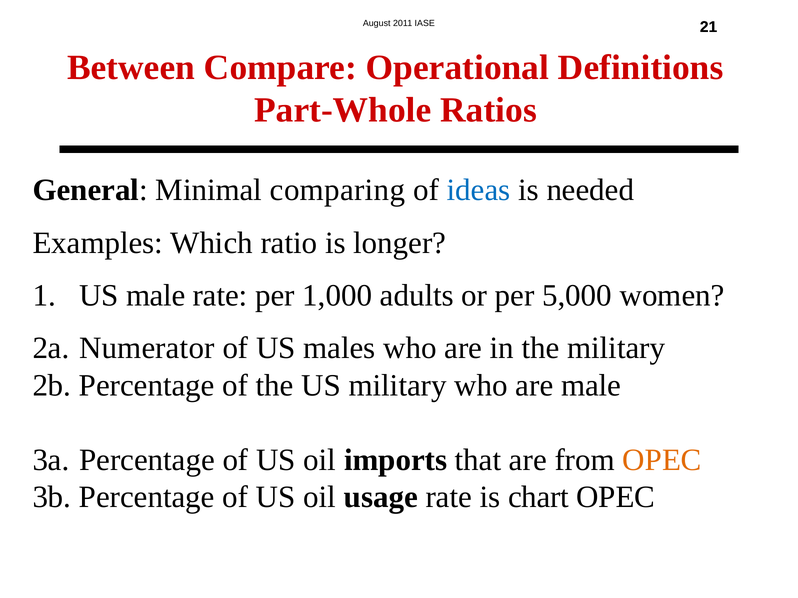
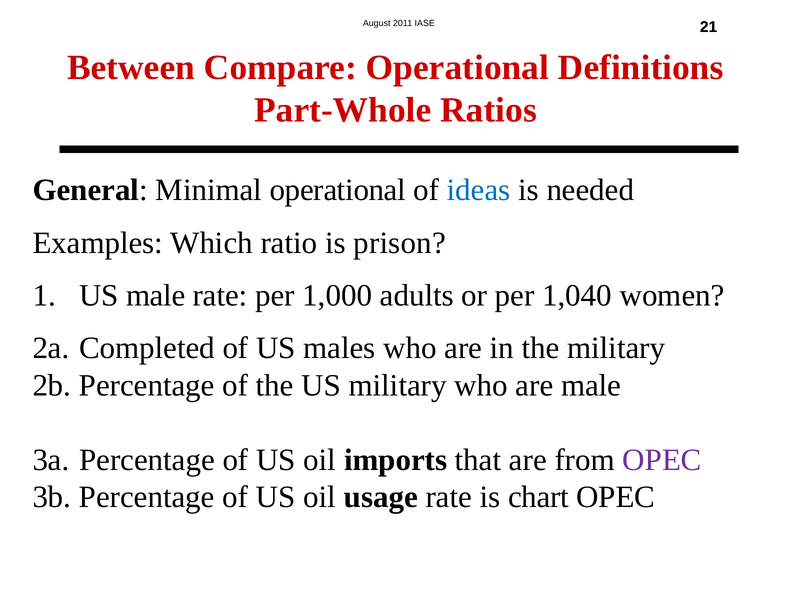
Minimal comparing: comparing -> operational
longer: longer -> prison
5,000: 5,000 -> 1,040
Numerator: Numerator -> Completed
OPEC at (662, 460) colour: orange -> purple
